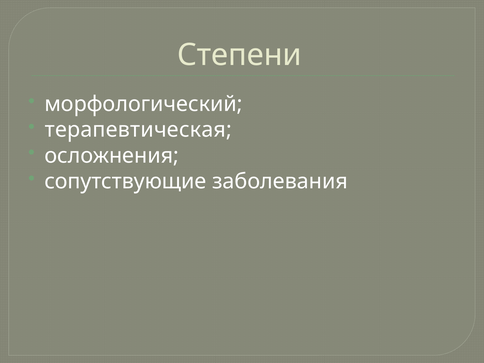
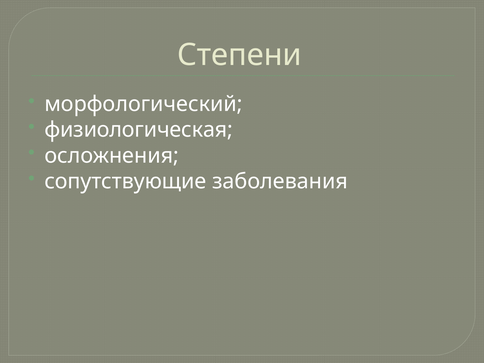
терапевтическая: терапевтическая -> физиологическая
